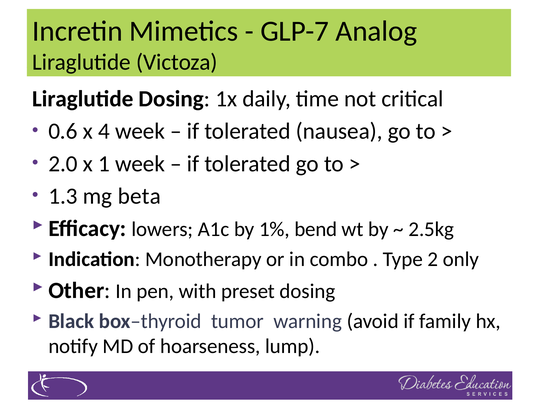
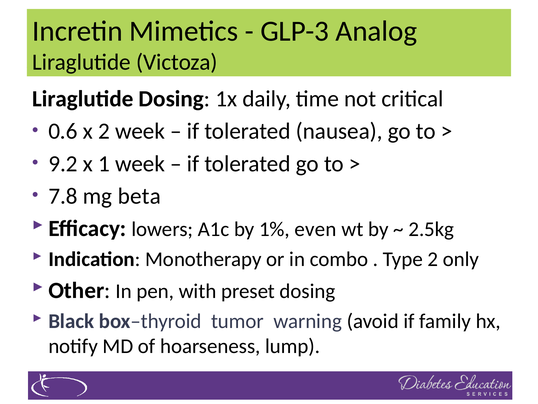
GLP-7: GLP-7 -> GLP-3
x 4: 4 -> 2
2.0: 2.0 -> 9.2
1.3: 1.3 -> 7.8
bend: bend -> even
